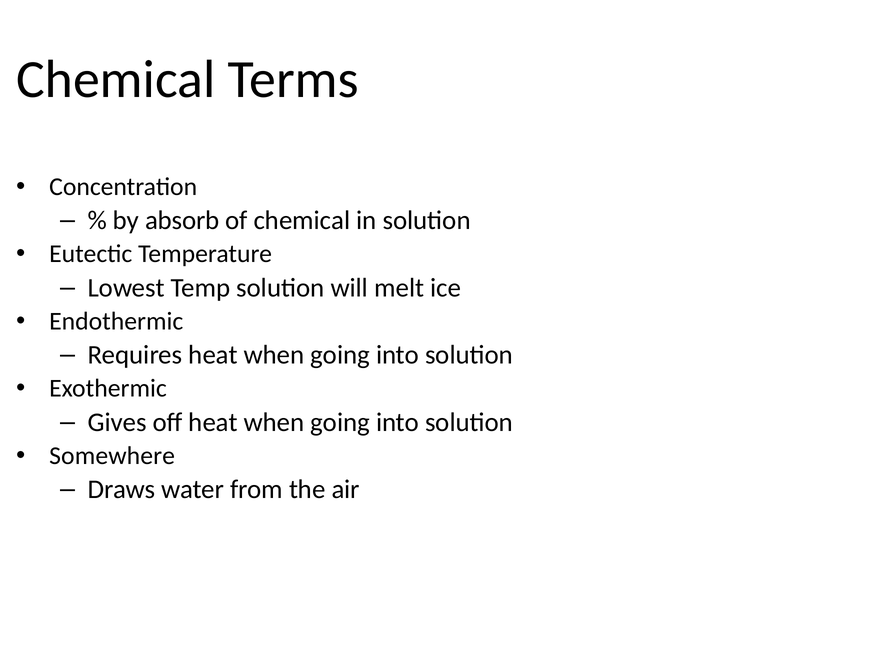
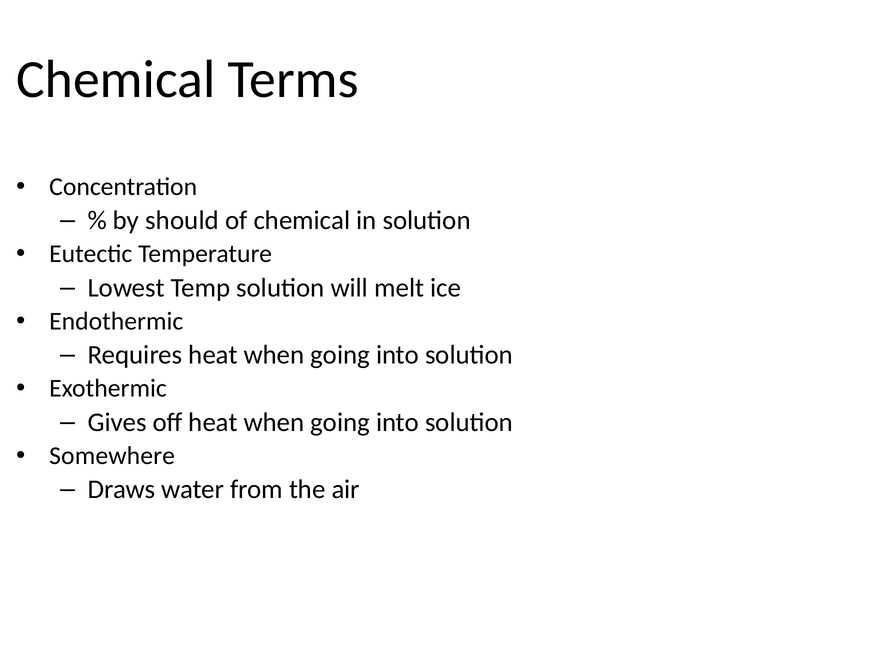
absorb: absorb -> should
